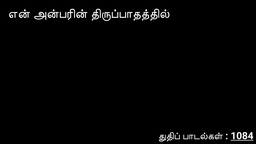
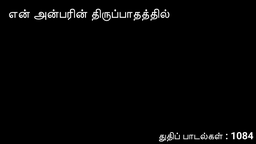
1084 underline: present -> none
